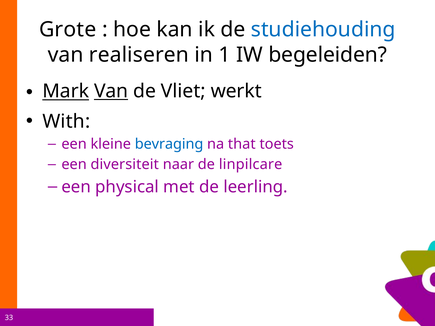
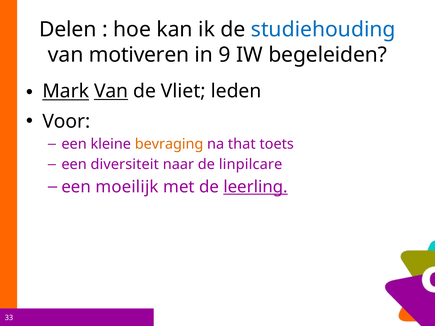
Grote: Grote -> Delen
realiseren: realiseren -> motiveren
1: 1 -> 9
werkt: werkt -> leden
With: With -> Voor
bevraging colour: blue -> orange
physical: physical -> moeilijk
leerling underline: none -> present
